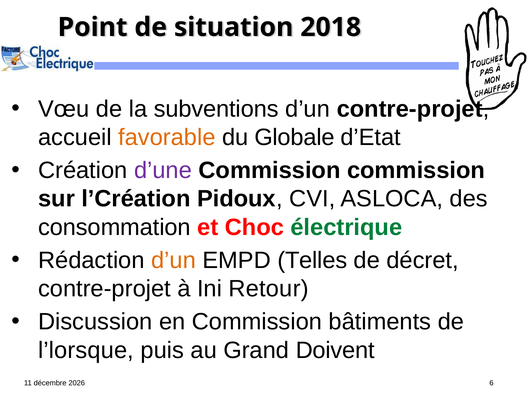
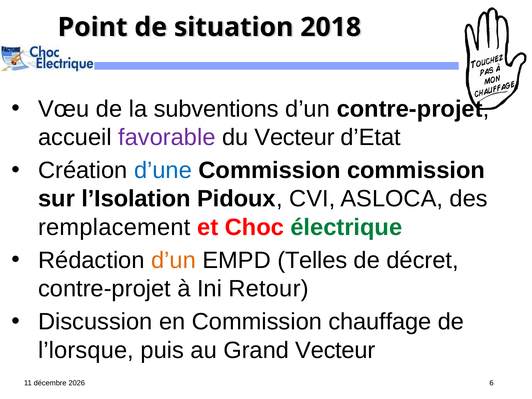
favorable colour: orange -> purple
du Globale: Globale -> Vecteur
d’une colour: purple -> blue
l’Création: l’Création -> l’Isolation
consommation: consommation -> remplacement
bâtiments: bâtiments -> chauffage
Grand Doivent: Doivent -> Vecteur
